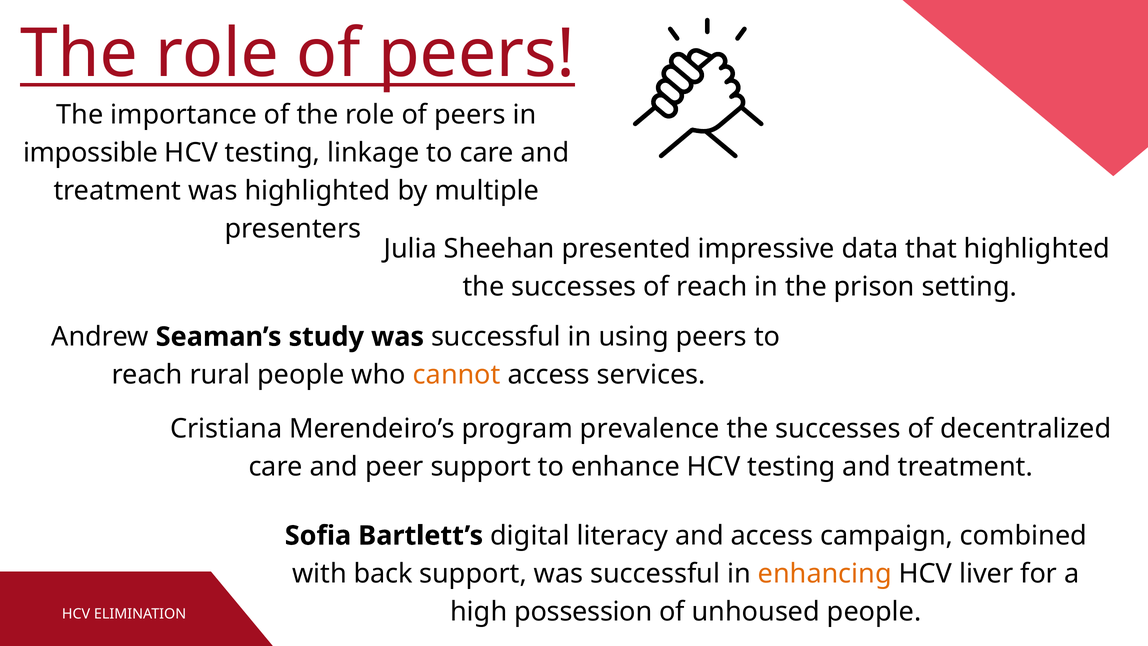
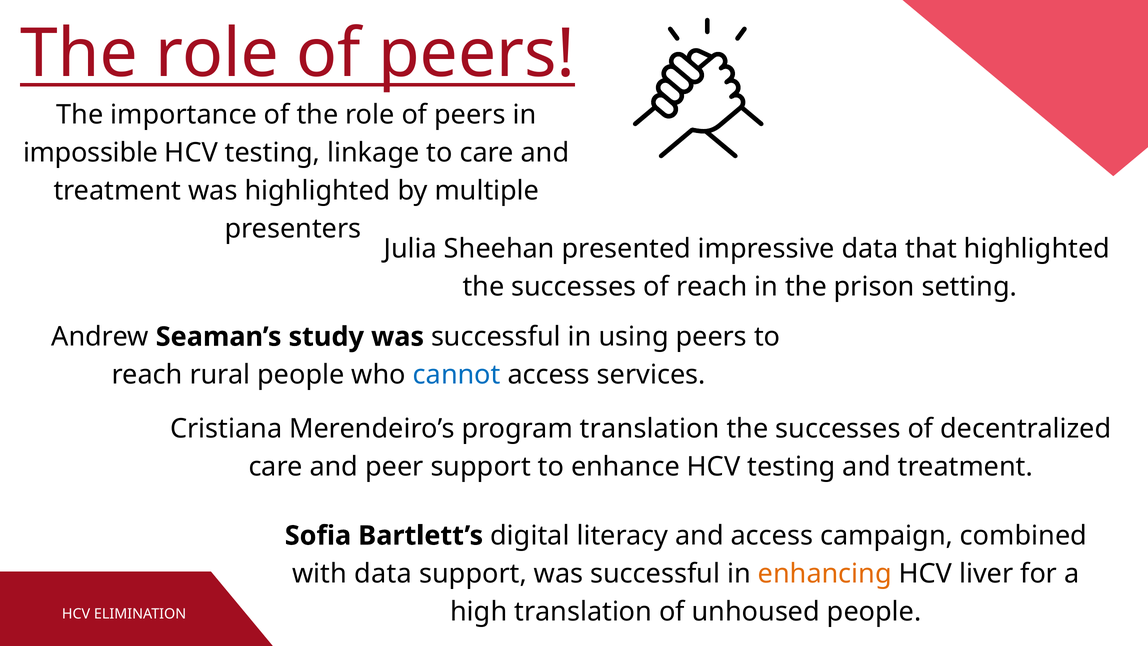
cannot colour: orange -> blue
program prevalence: prevalence -> translation
with back: back -> data
high possession: possession -> translation
